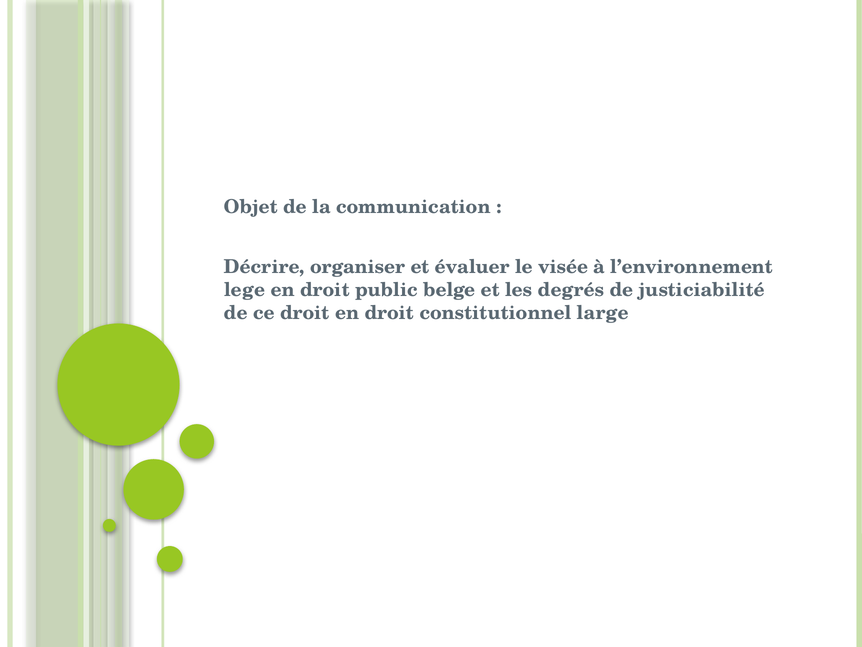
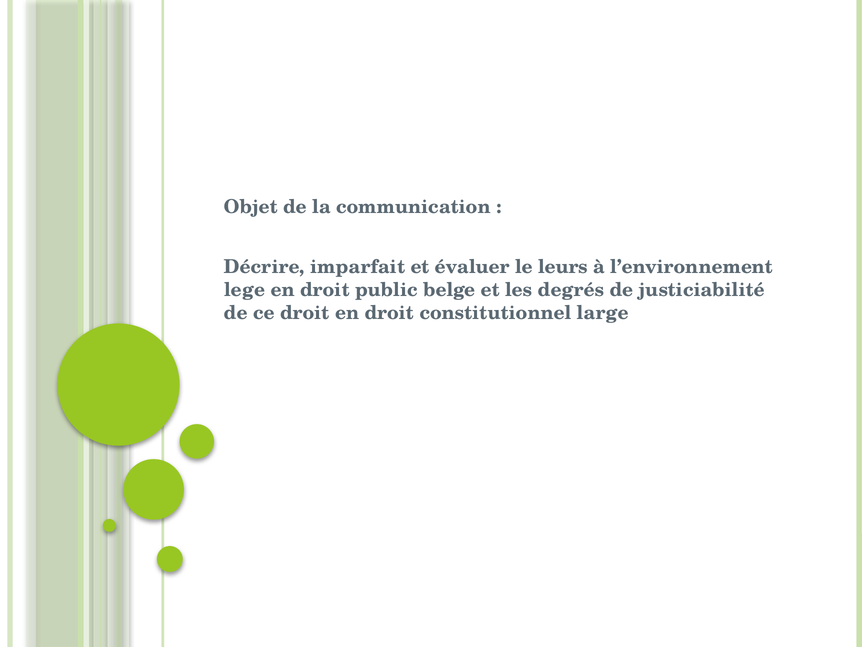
organiser: organiser -> imparfait
visée: visée -> leurs
